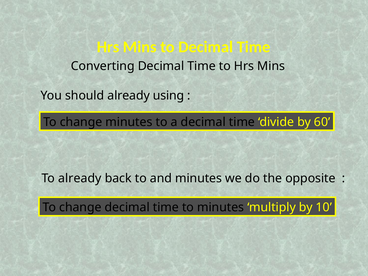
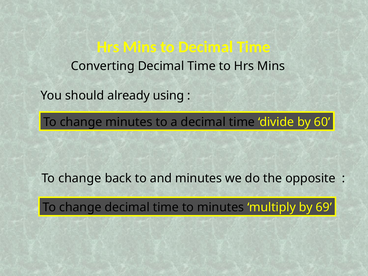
already at (80, 178): already -> change
10: 10 -> 69
